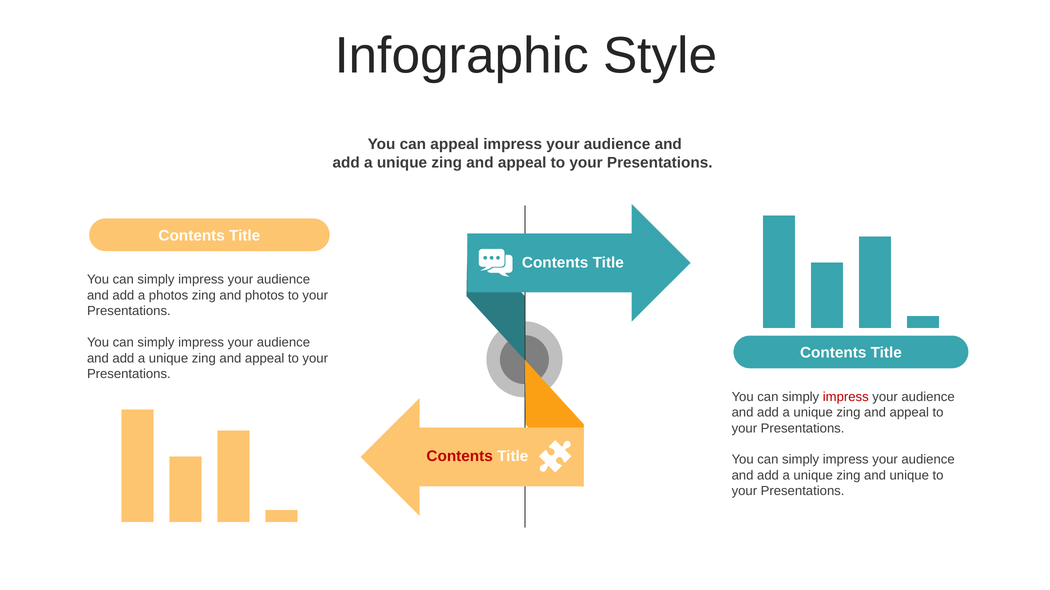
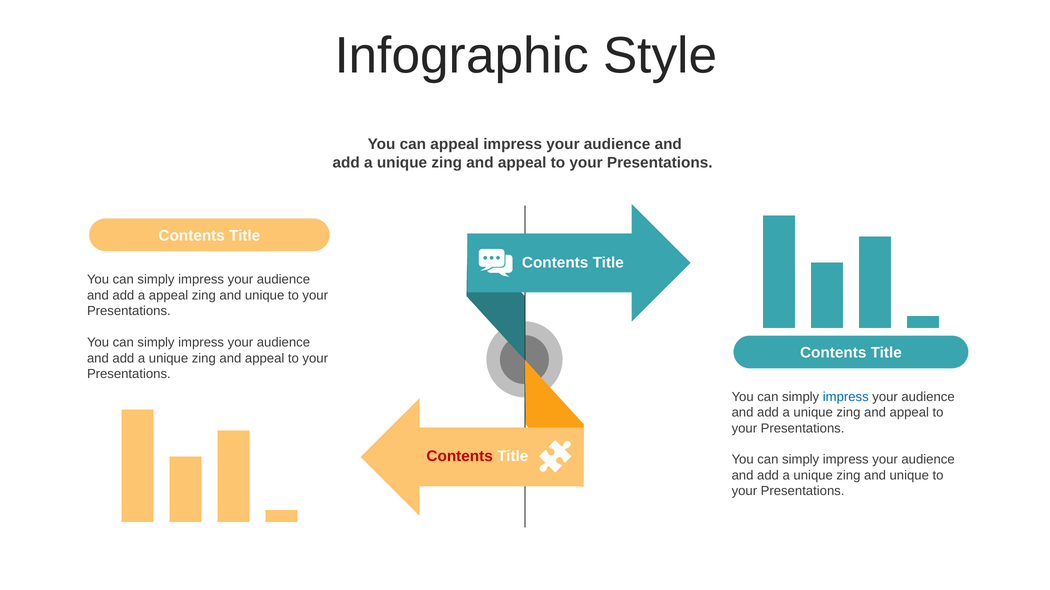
a photos: photos -> appeal
photos at (265, 296): photos -> unique
impress at (846, 397) colour: red -> blue
